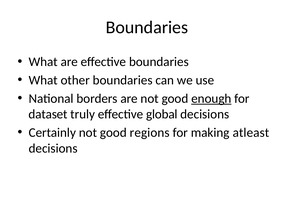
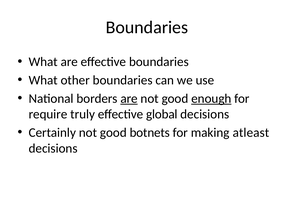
are at (129, 98) underline: none -> present
dataset: dataset -> require
regions: regions -> botnets
